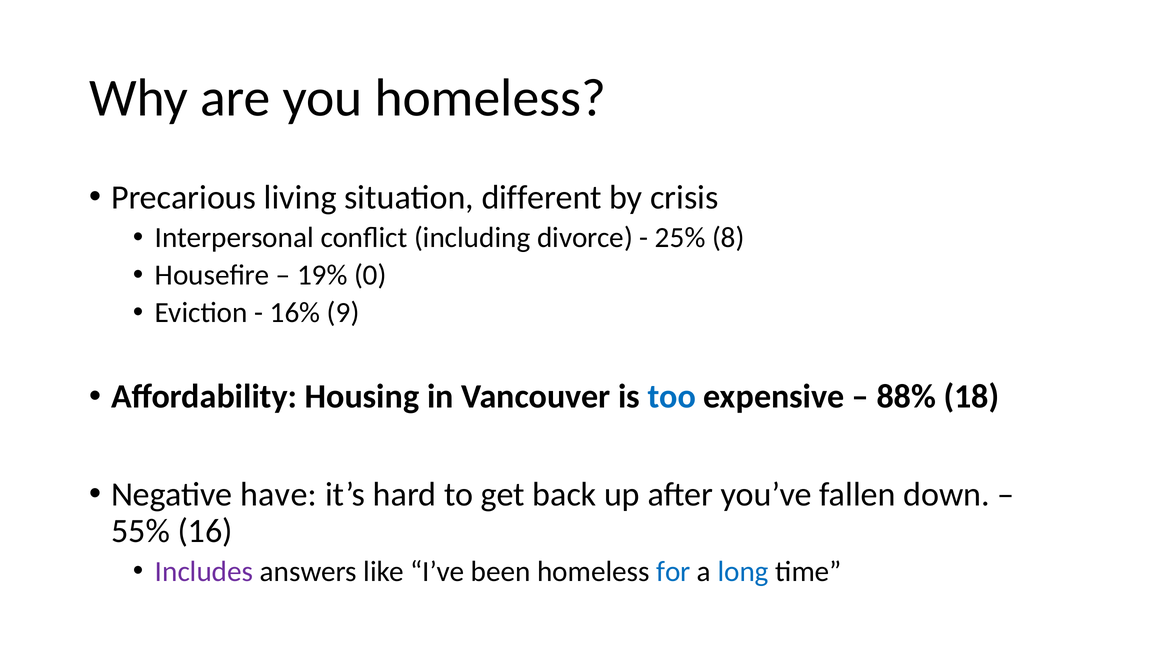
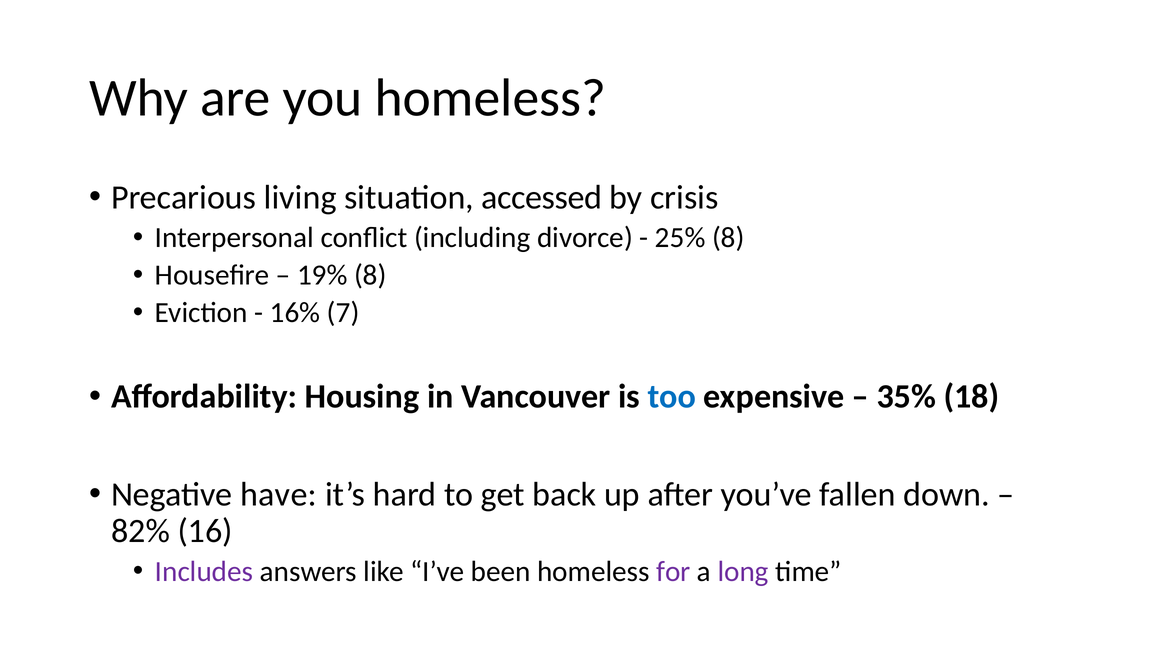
different: different -> accessed
19% 0: 0 -> 8
9: 9 -> 7
88%: 88% -> 35%
55%: 55% -> 82%
for colour: blue -> purple
long colour: blue -> purple
